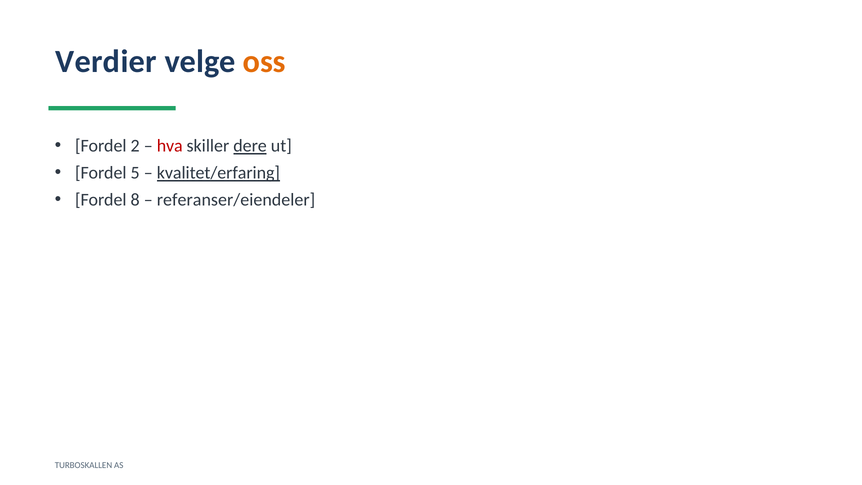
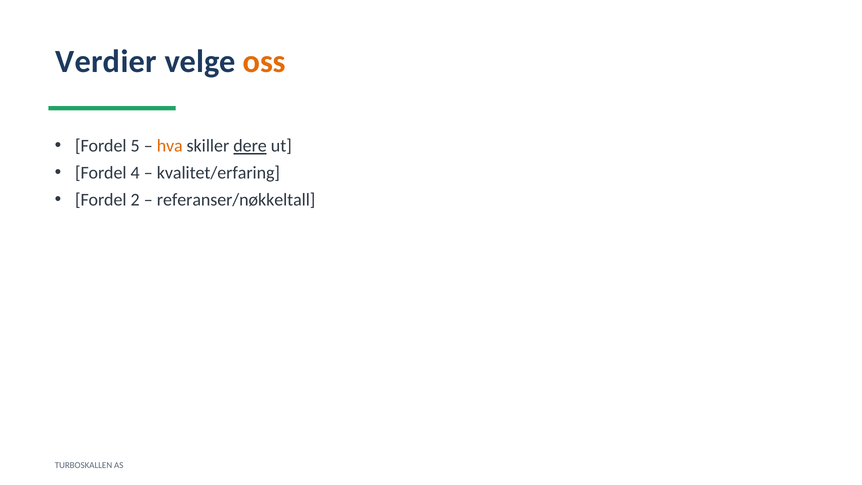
2: 2 -> 5
hva colour: red -> orange
5: 5 -> 4
kvalitet/erfaring underline: present -> none
8: 8 -> 2
referanser/eiendeler: referanser/eiendeler -> referanser/nøkkeltall
